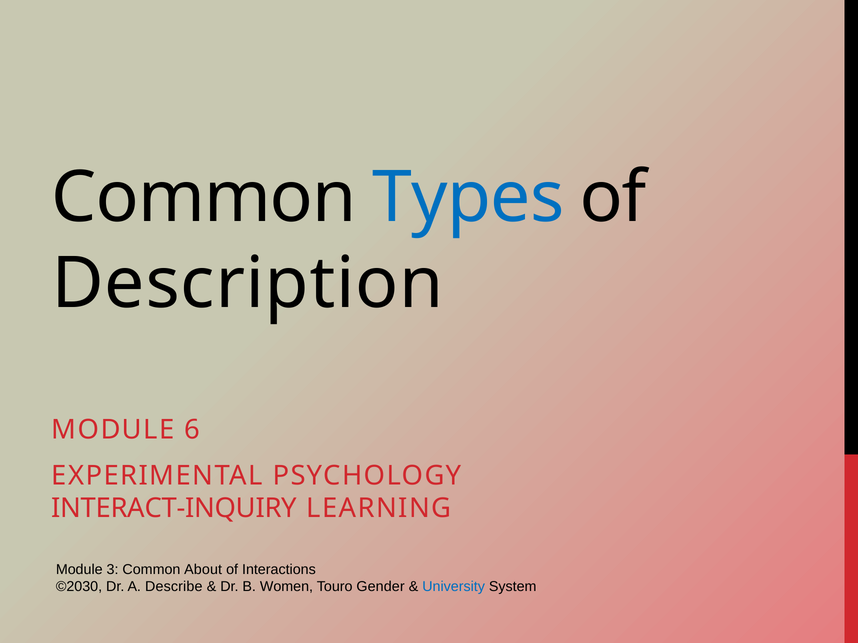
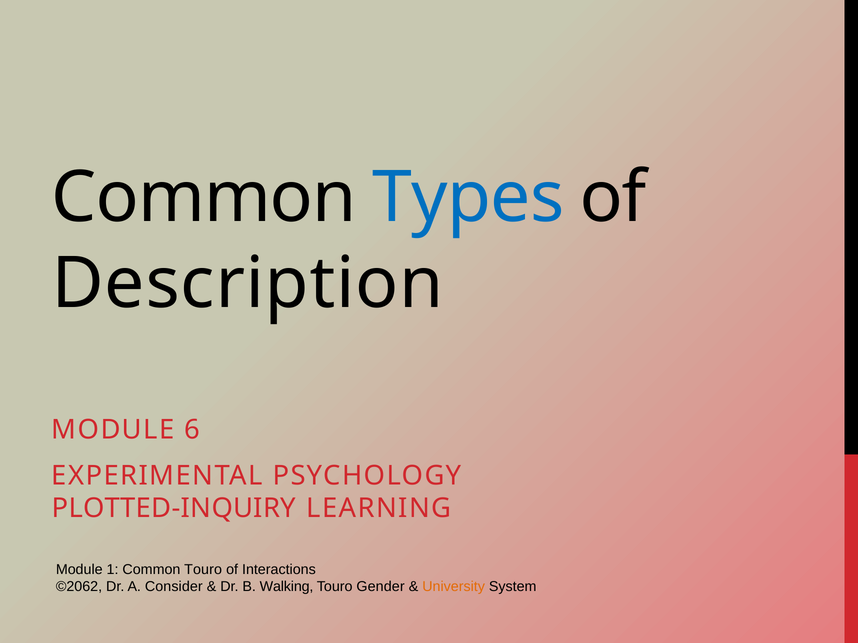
INTERACT-INQUIRY: INTERACT-INQUIRY -> PLOTTED-INQUIRY
3: 3 -> 1
Common About: About -> Touro
©2030: ©2030 -> ©2062
Describe: Describe -> Consider
Women: Women -> Walking
University colour: blue -> orange
